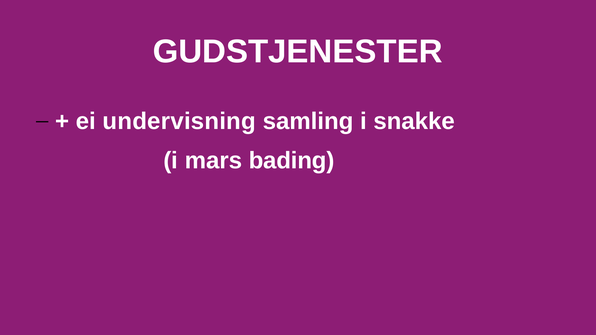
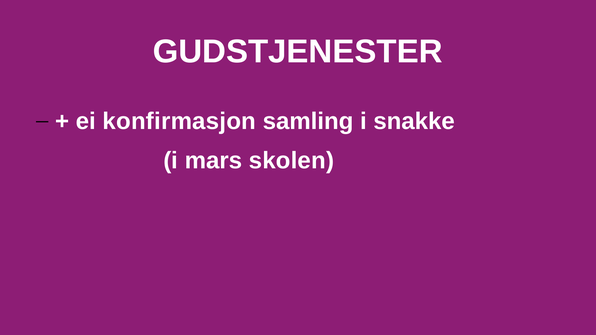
undervisning: undervisning -> konfirmasjon
bading: bading -> skolen
